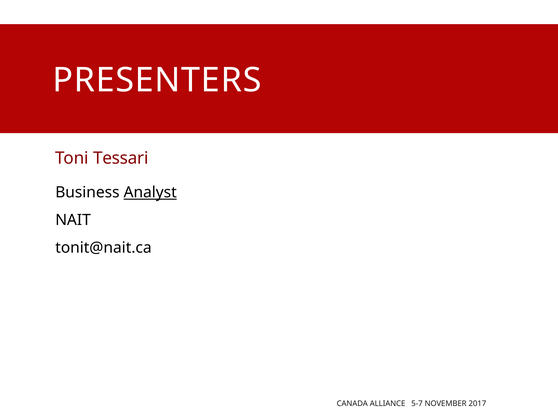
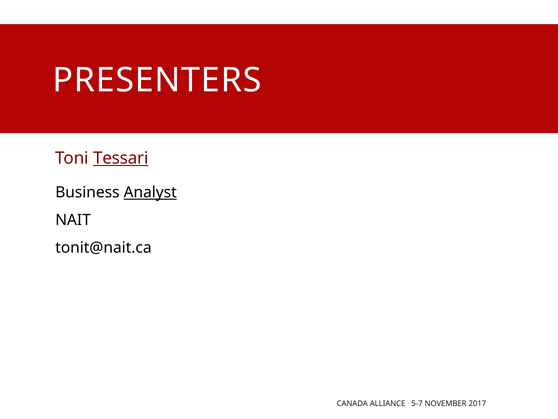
Tessari underline: none -> present
